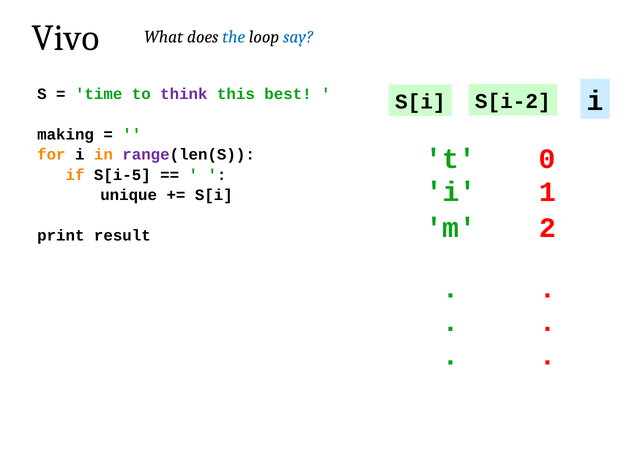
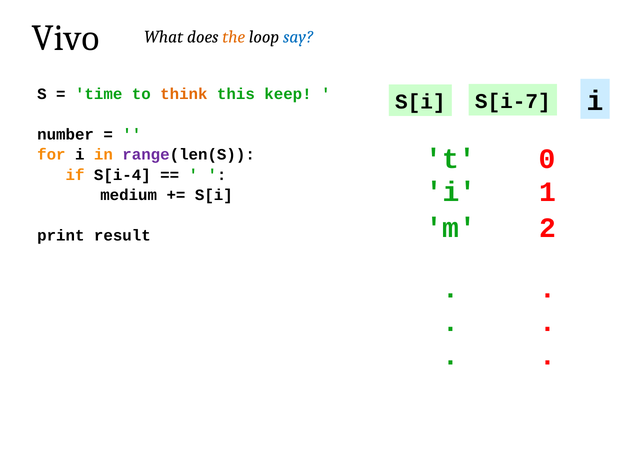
the colour: blue -> orange
think colour: purple -> orange
best: best -> keep
S[i-2: S[i-2 -> S[i-7
making: making -> number
S[i-5: S[i-5 -> S[i-4
unique: unique -> medium
